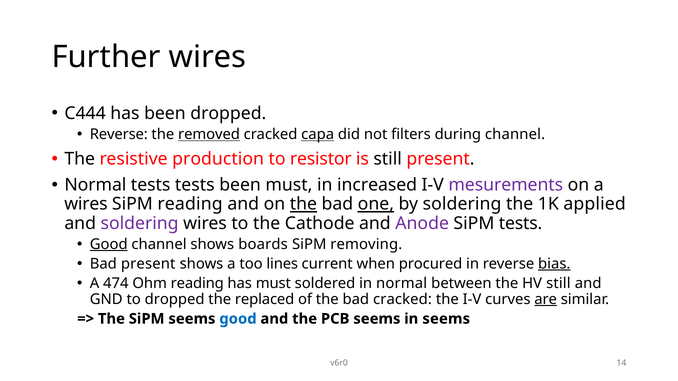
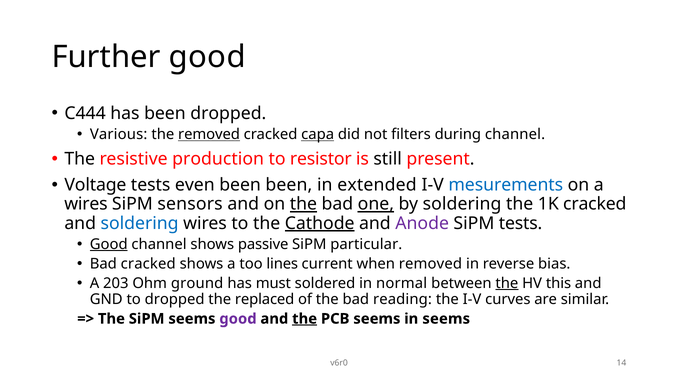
Further wires: wires -> good
Reverse at (119, 135): Reverse -> Various
Normal at (95, 185): Normal -> Voltage
tests tests: tests -> even
been must: must -> been
increased: increased -> extended
mesurements colour: purple -> blue
SiPM reading: reading -> sensors
1K applied: applied -> cracked
soldering at (140, 223) colour: purple -> blue
Cathode underline: none -> present
boards: boards -> passive
removing: removing -> particular
Bad present: present -> cracked
when procured: procured -> removed
bias underline: present -> none
474: 474 -> 203
Ohm reading: reading -> ground
the at (507, 284) underline: none -> present
HV still: still -> this
bad cracked: cracked -> reading
are underline: present -> none
good at (238, 319) colour: blue -> purple
the at (305, 319) underline: none -> present
